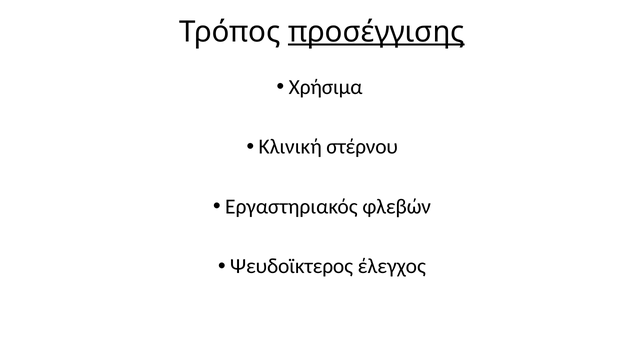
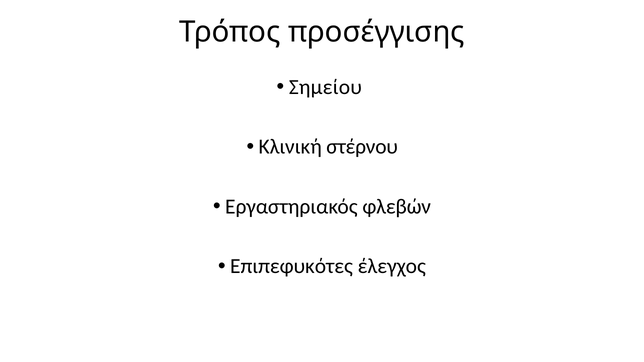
προσέγγισης underline: present -> none
Χρήσιμα: Χρήσιμα -> Σημείου
Ψευδοϊκτερος: Ψευδοϊκτερος -> Επιπεφυκότες
